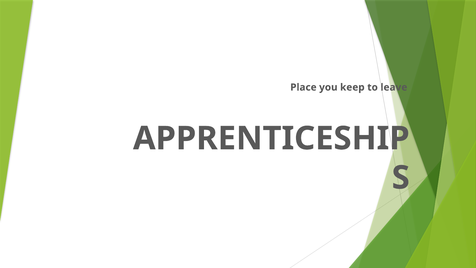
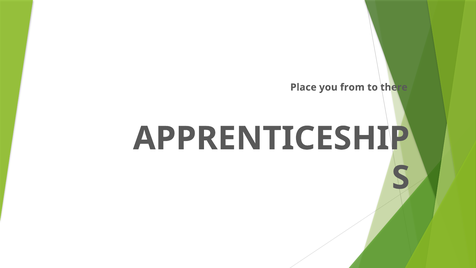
keep: keep -> from
leave: leave -> there
